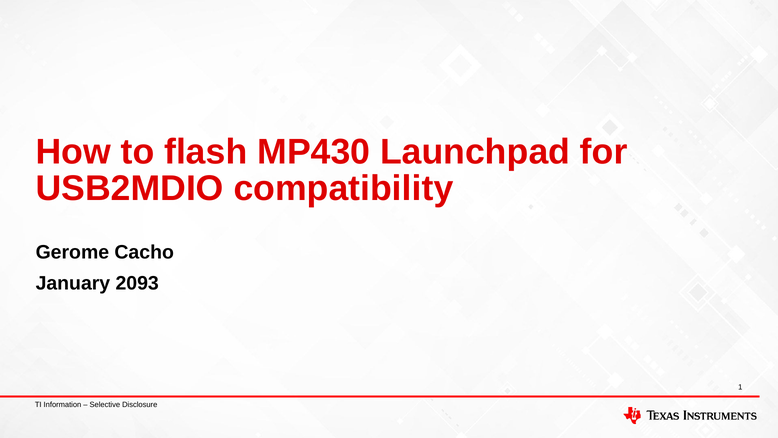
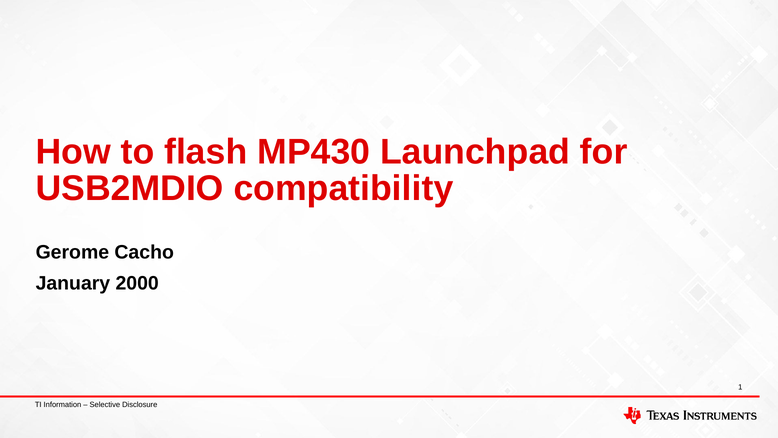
2093: 2093 -> 2000
